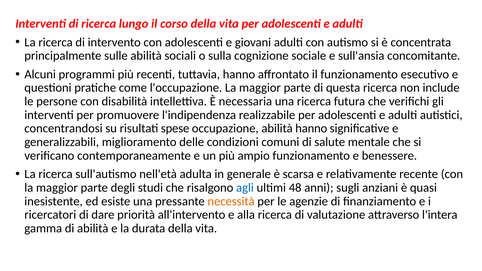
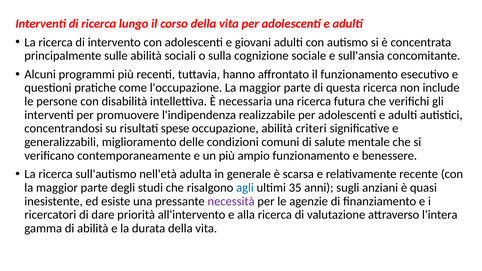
abilità hanno: hanno -> criteri
48: 48 -> 35
necessità colour: orange -> purple
